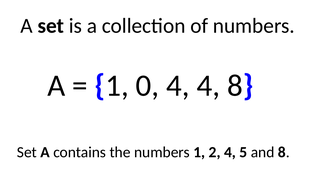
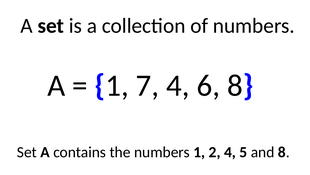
0: 0 -> 7
4 4: 4 -> 6
